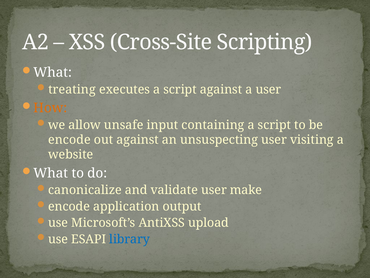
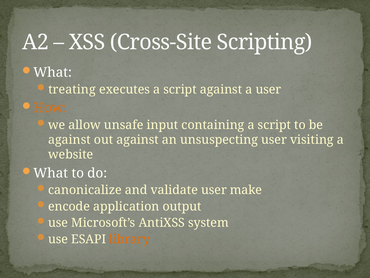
encode at (69, 140): encode -> against
upload: upload -> system
library colour: blue -> orange
